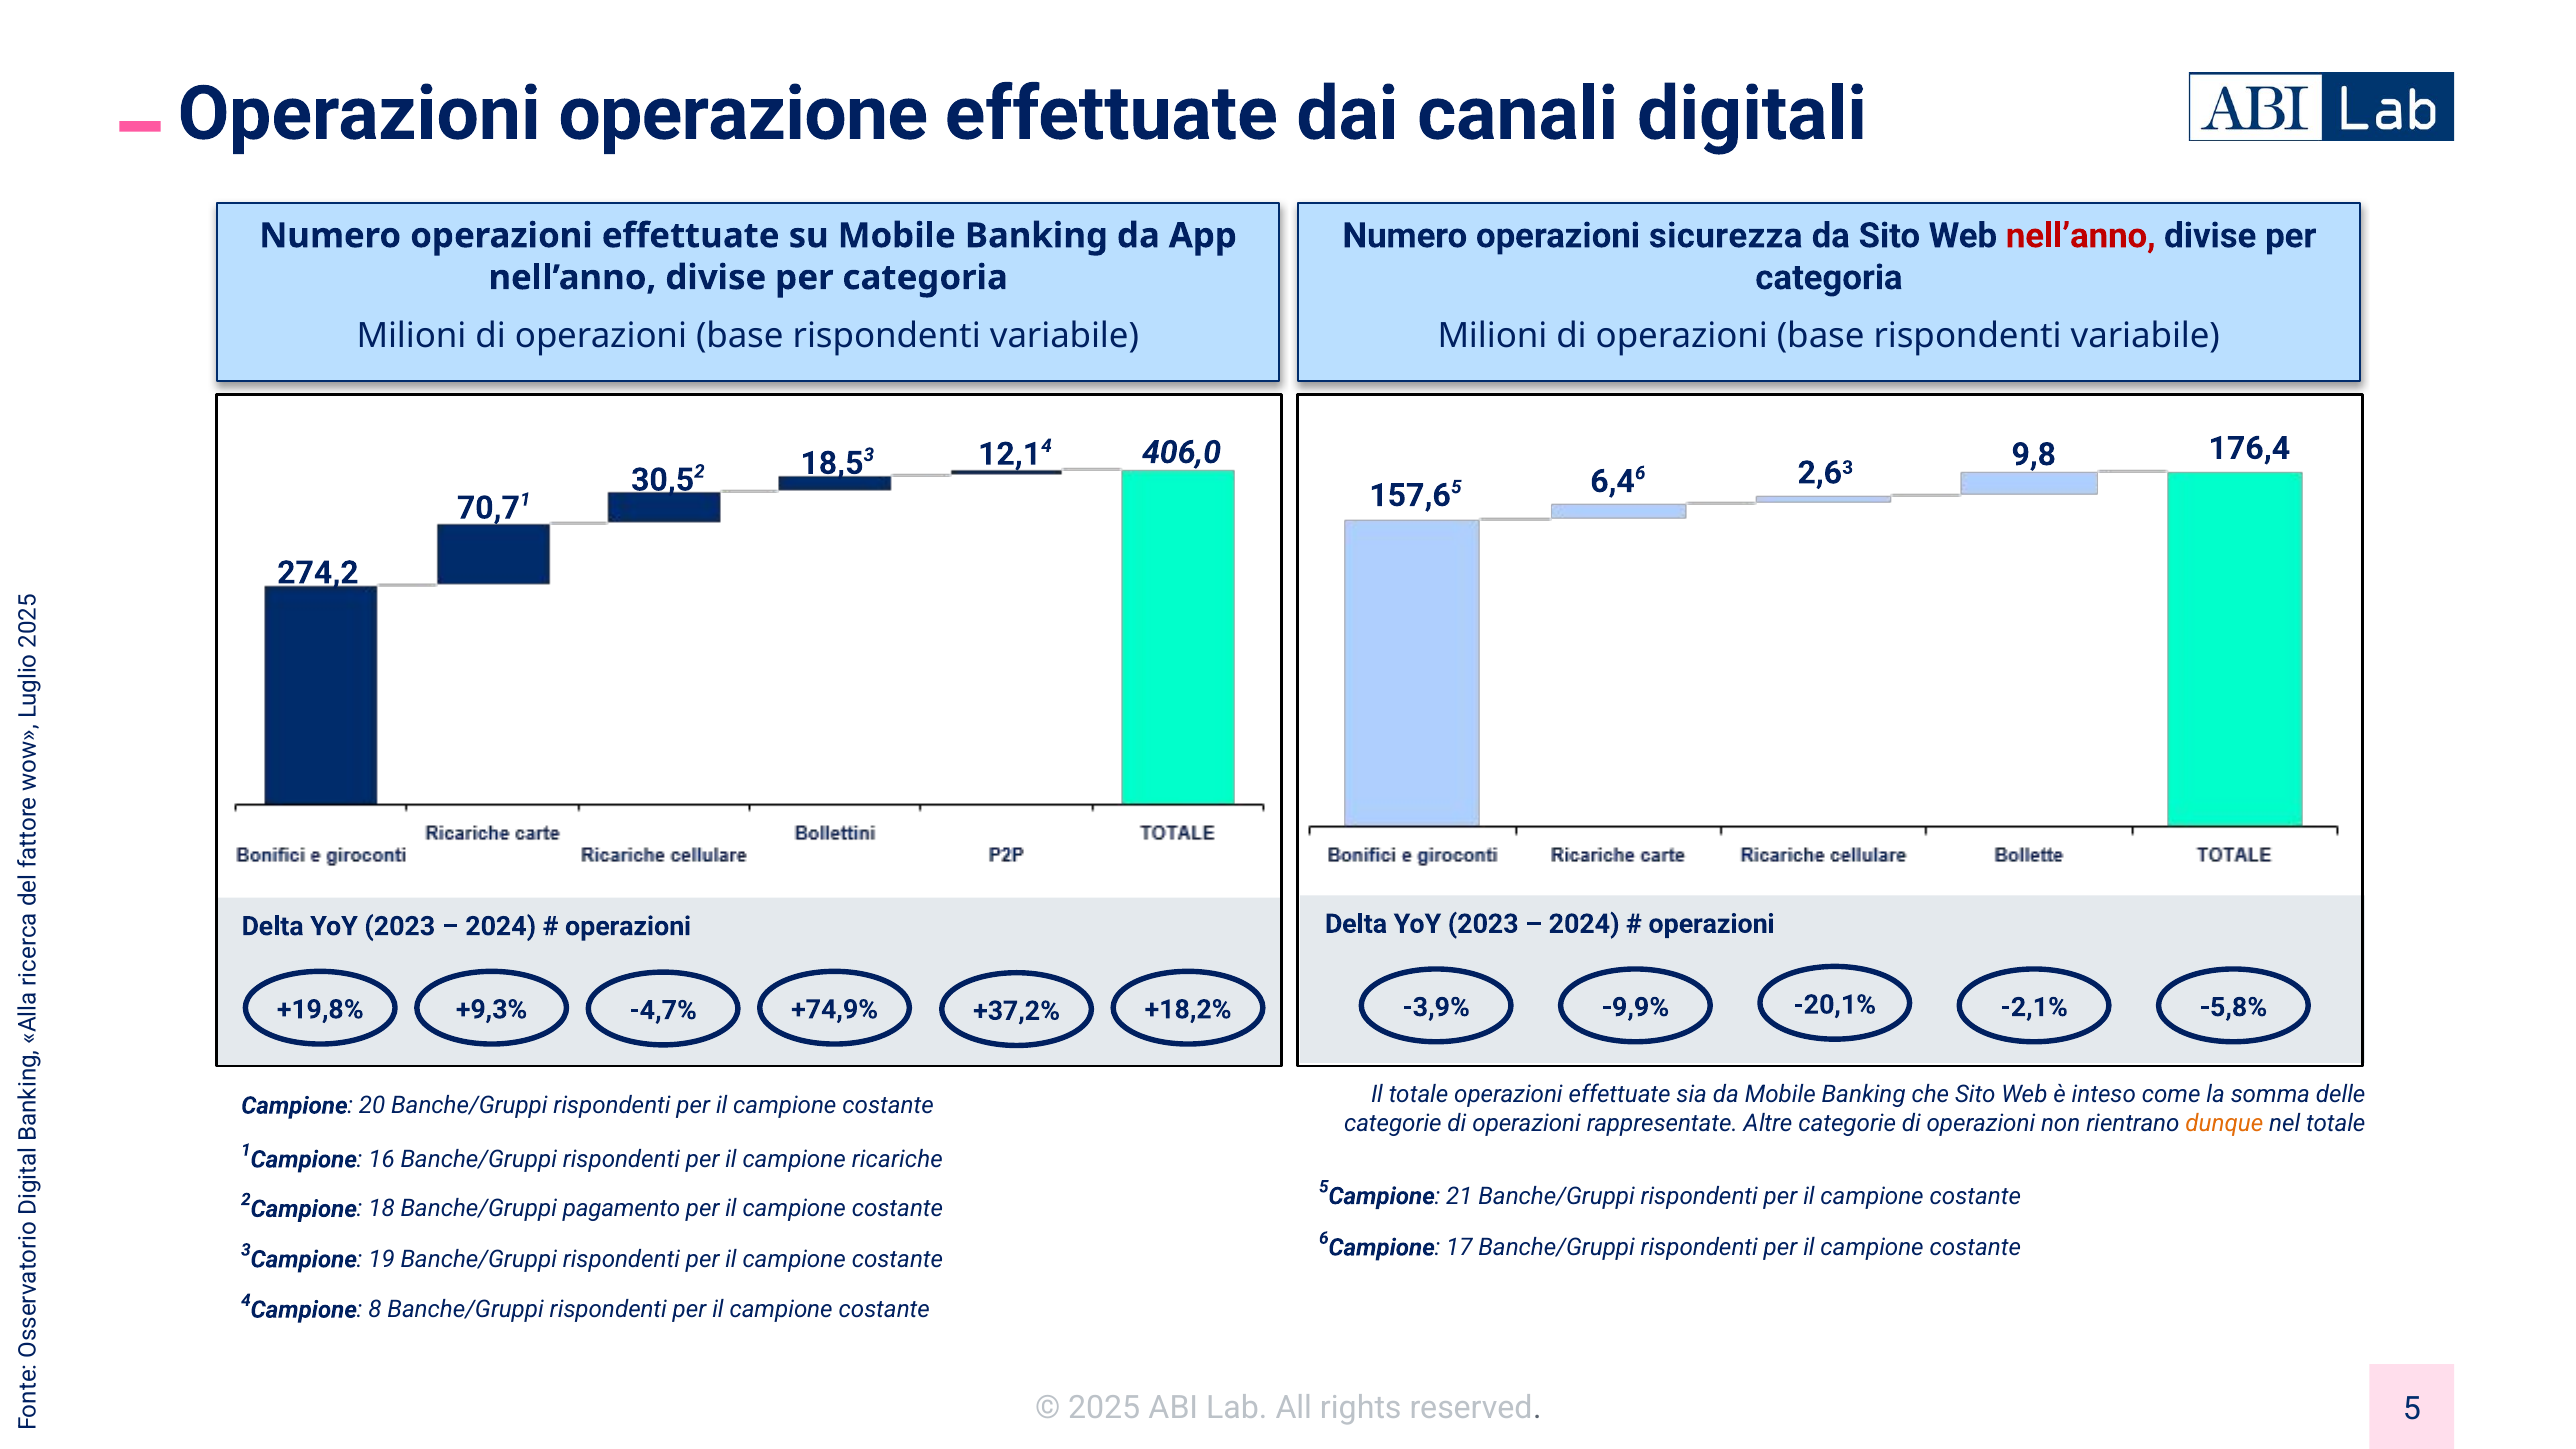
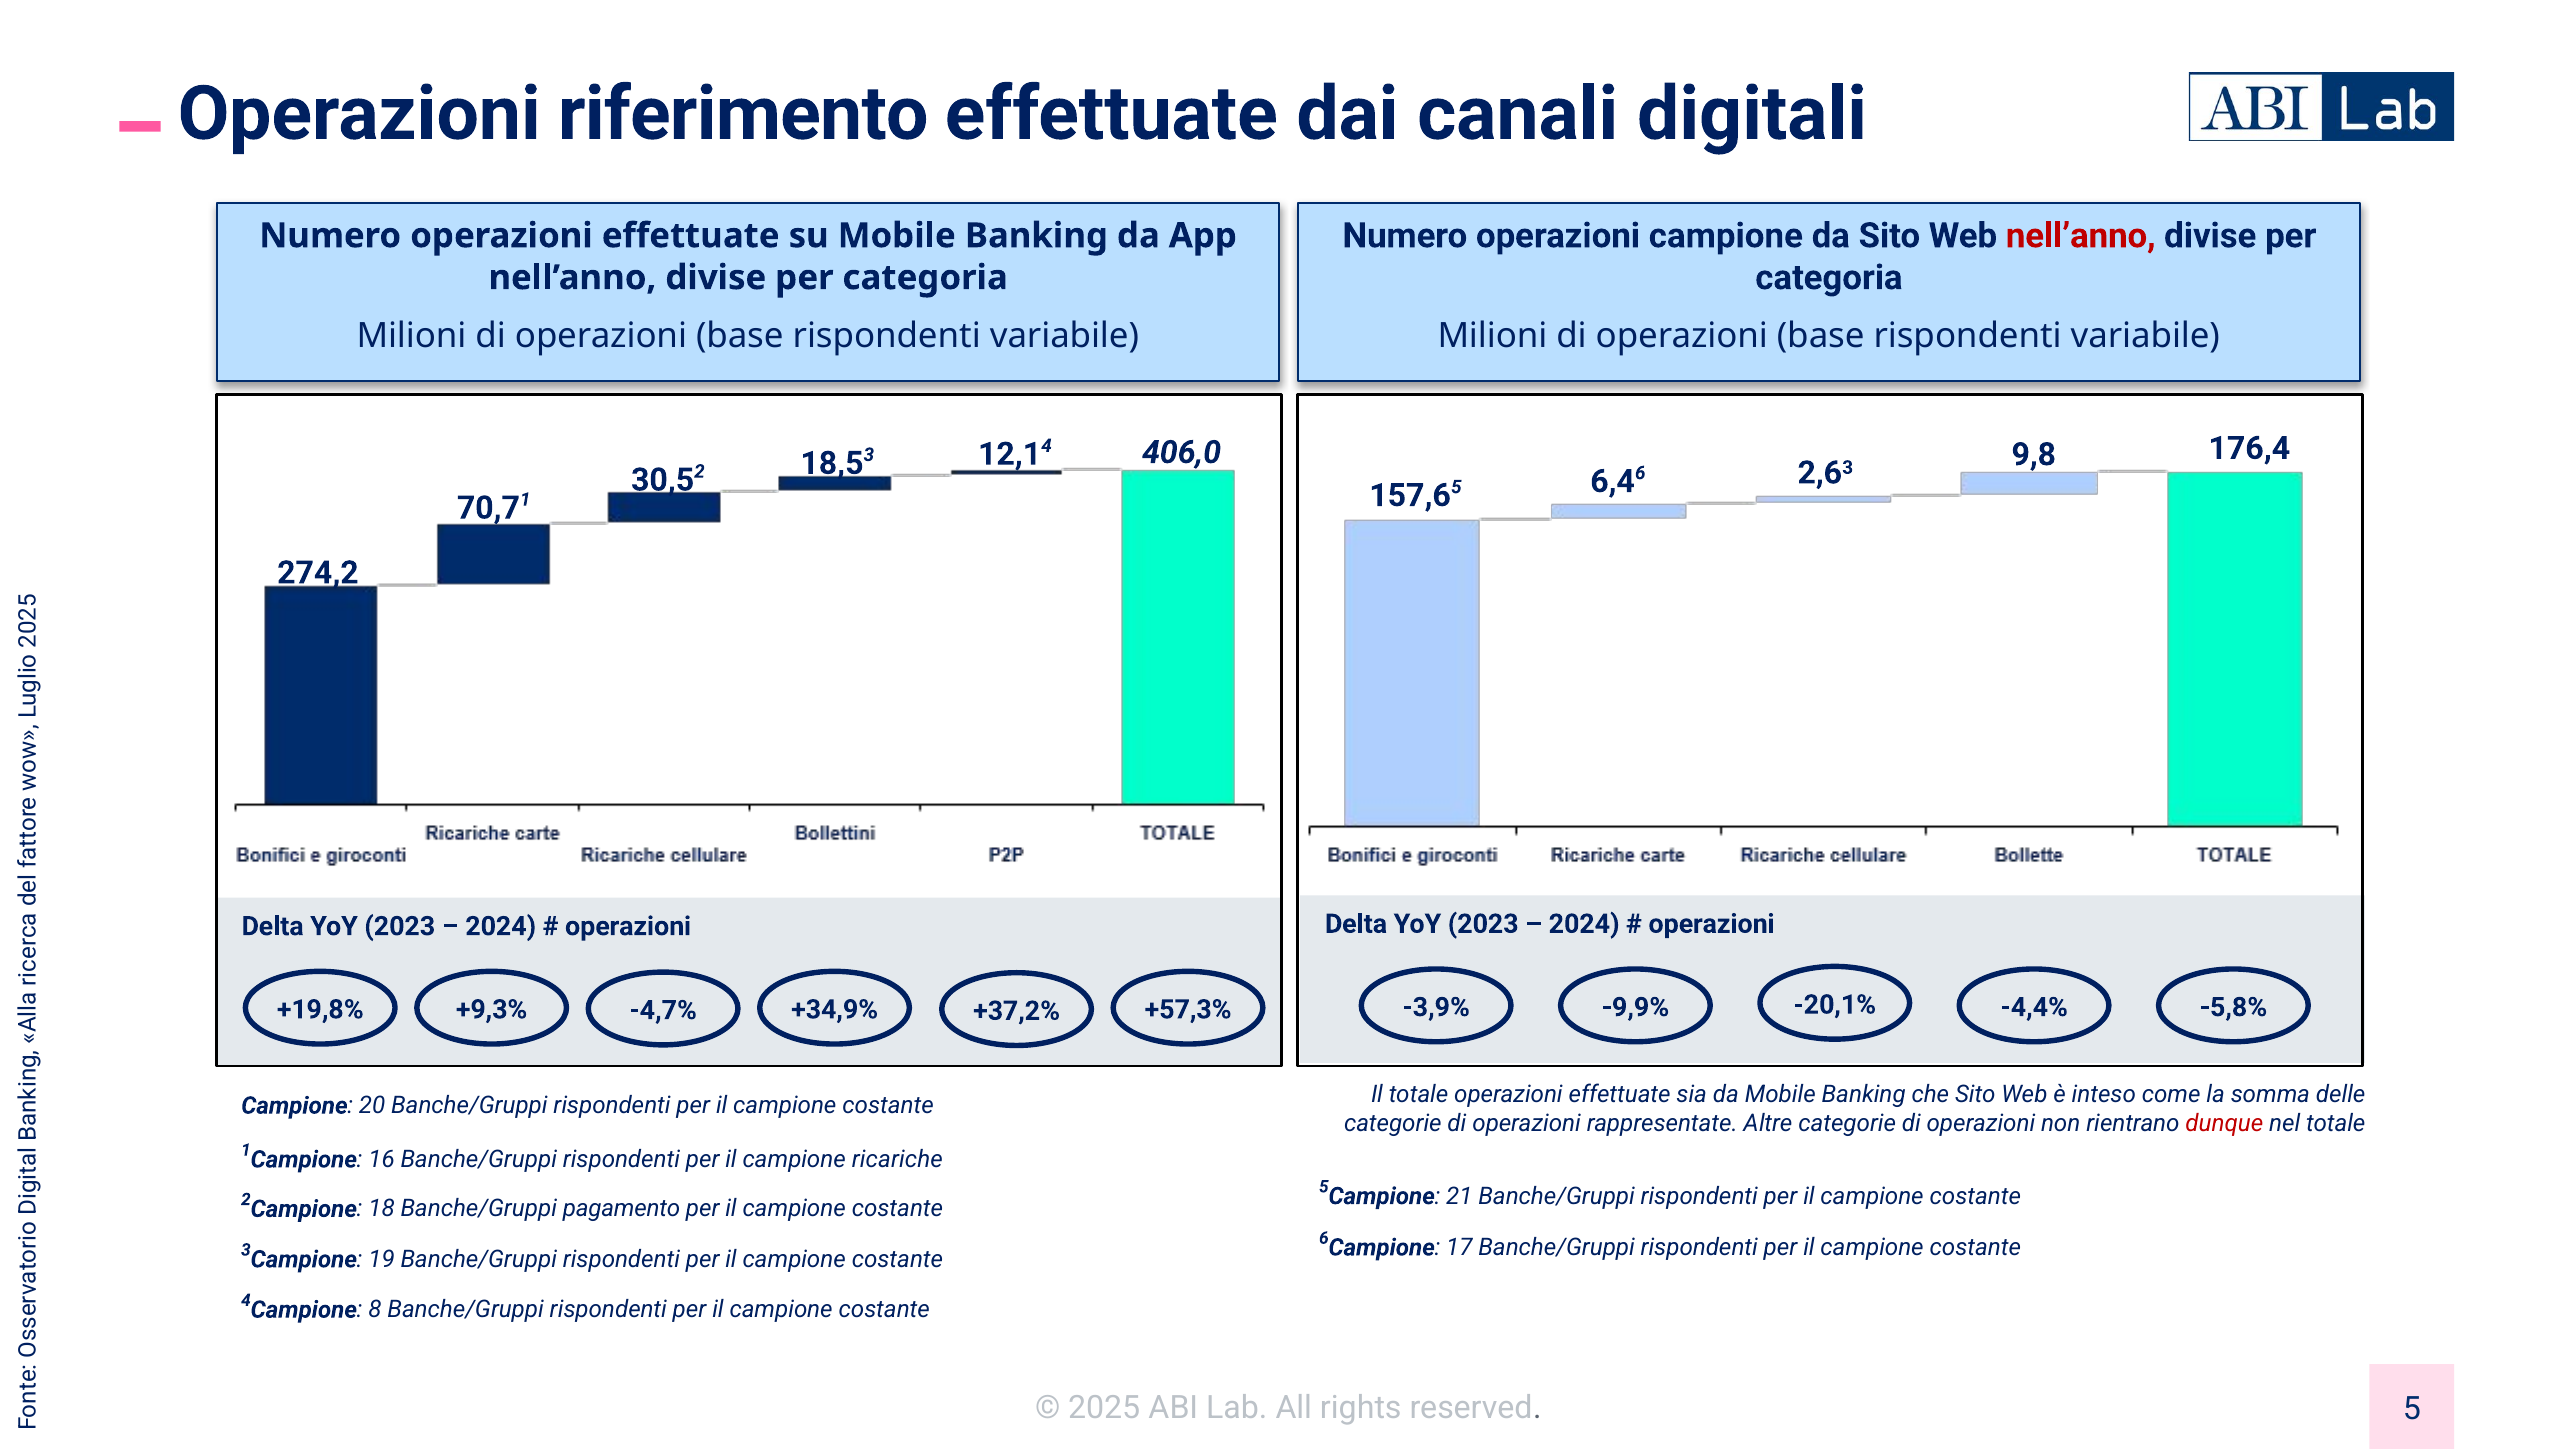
operazione: operazione -> riferimento
Numero operazioni sicurezza: sicurezza -> campione
-2,1%: -2,1% -> -4,4%
+74,9%: +74,9% -> +34,9%
+18,2%: +18,2% -> +57,3%
dunque colour: orange -> red
